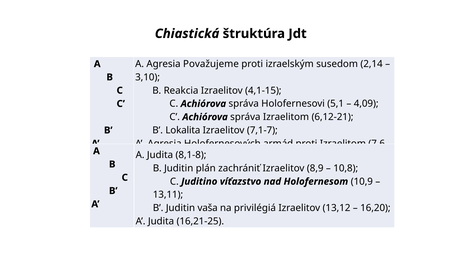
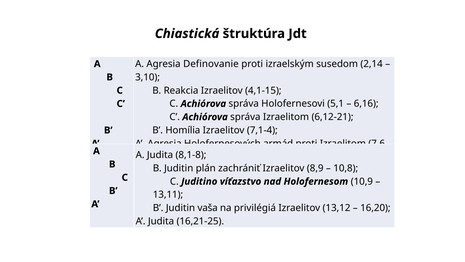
Považujeme: Považujeme -> Definovanie
4,09: 4,09 -> 6,16
Lokalita: Lokalita -> Homília
7,1-7: 7,1-7 -> 7,1-4
